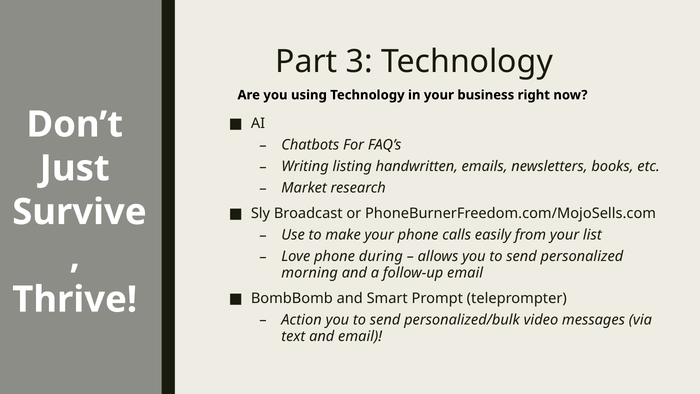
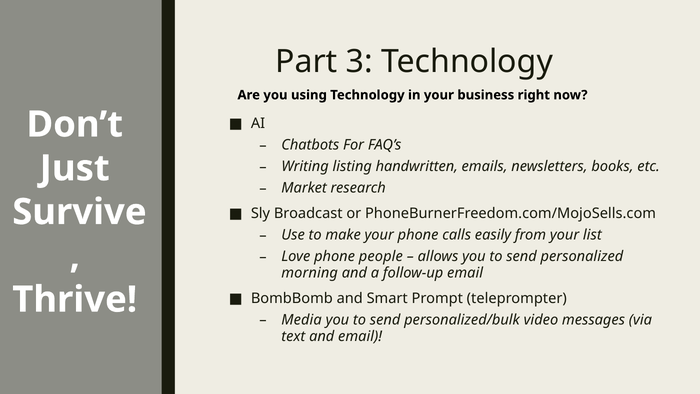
during: during -> people
Action: Action -> Media
